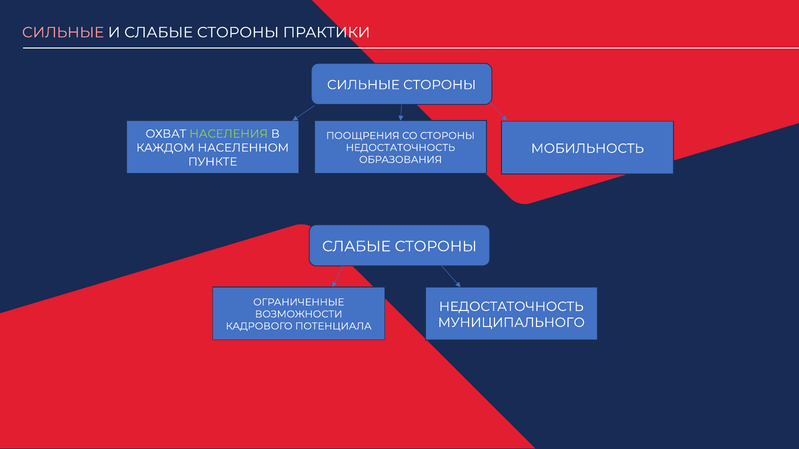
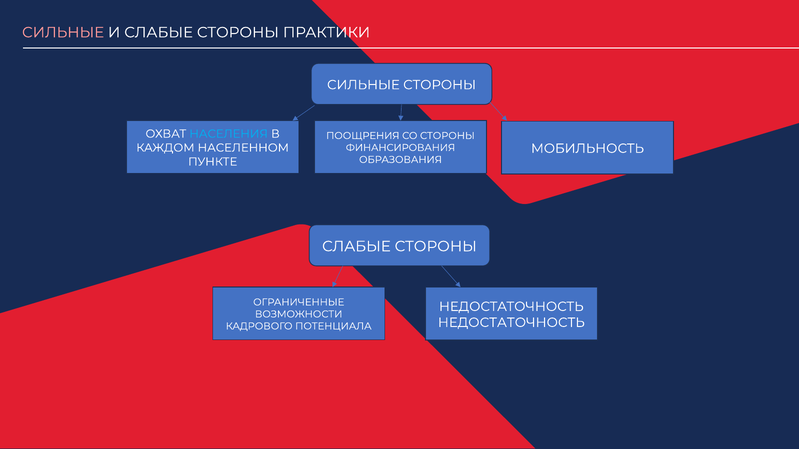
НАСЕЛЕНИЯ colour: light green -> light blue
НЕДОСТАТОЧНОСТЬ at (400, 148): НЕДОСТАТОЧНОСТЬ -> ФИНАНСИРОВАНИЯ
МУНИЦИПАЛЬНОГО at (511, 323): МУНИЦИПАЛЬНОГО -> НЕДОСТАТОЧНОСТЬ
